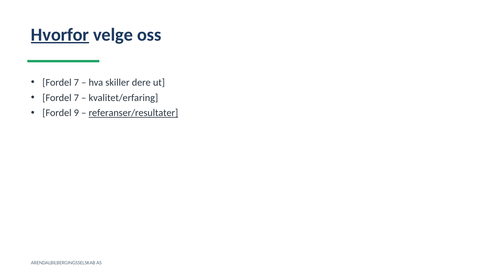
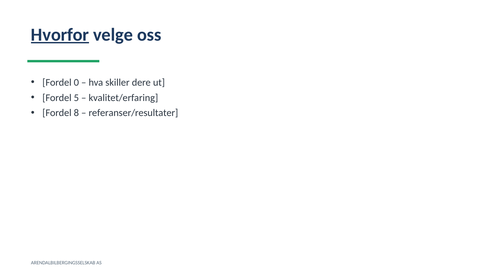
7 at (76, 82): 7 -> 0
7 at (76, 98): 7 -> 5
9: 9 -> 8
referanser/resultater underline: present -> none
